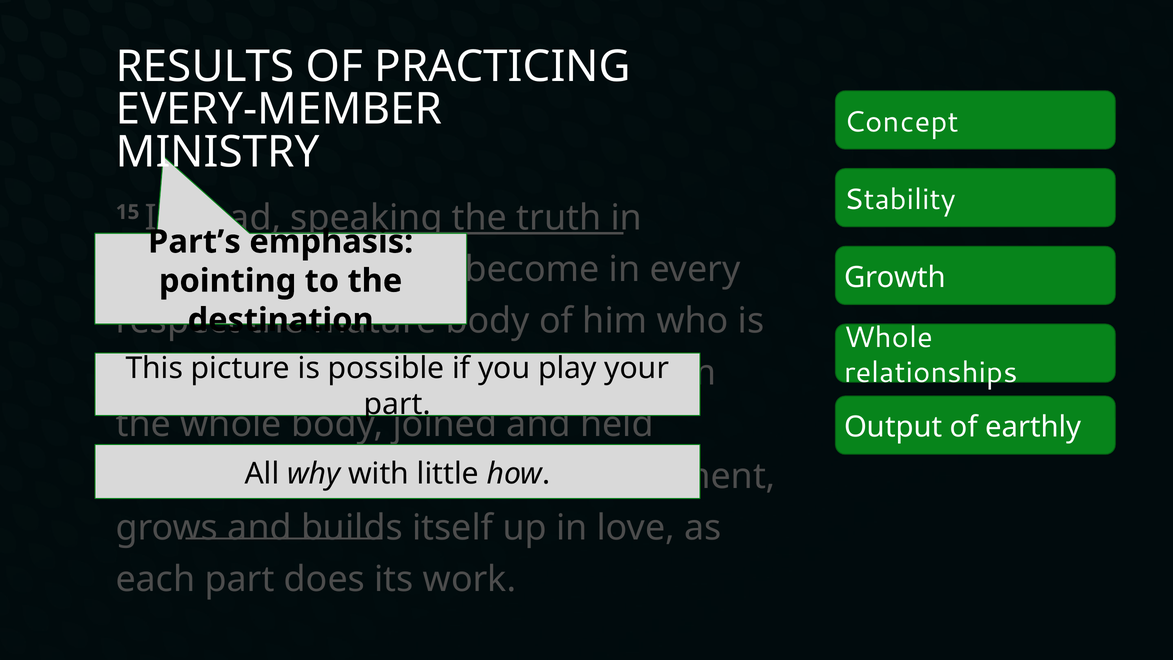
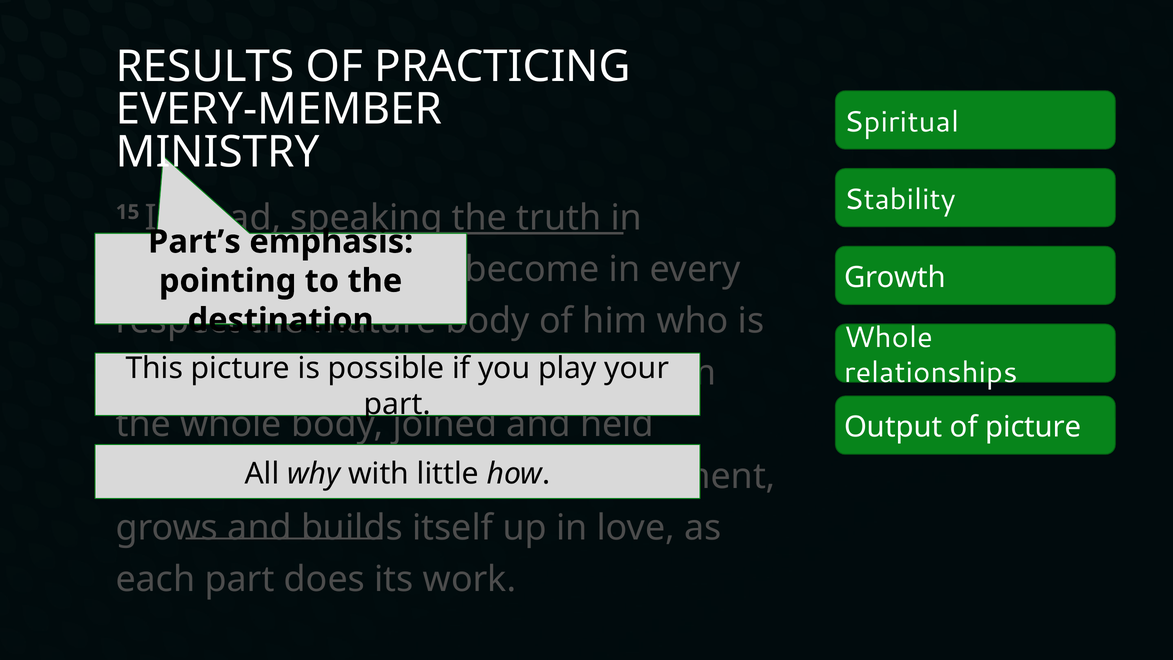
Concept: Concept -> Spiritual
of earthly: earthly -> picture
